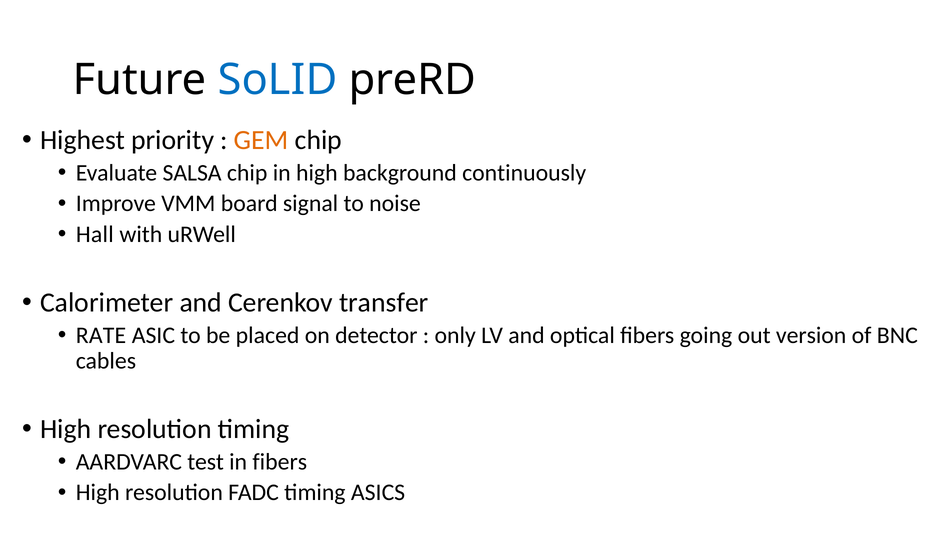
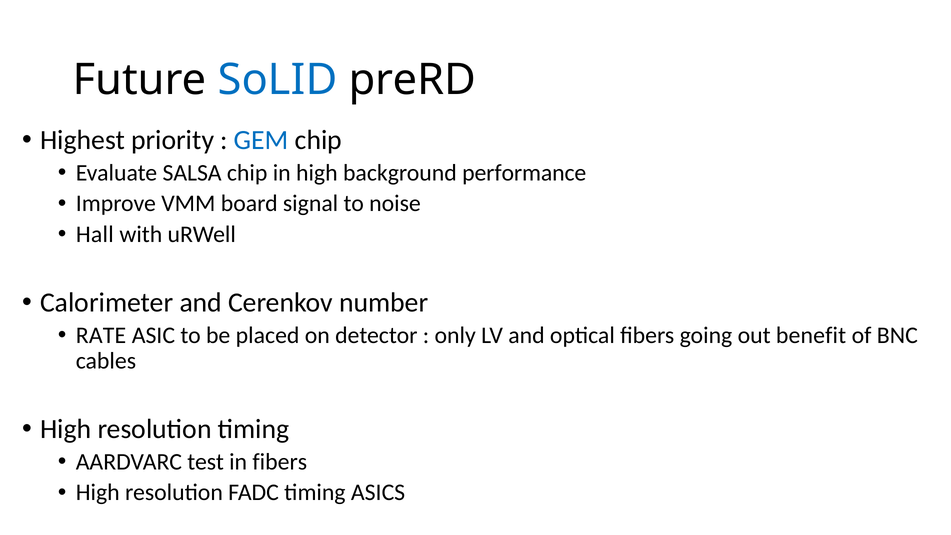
GEM colour: orange -> blue
continuously: continuously -> performance
transfer: transfer -> number
version: version -> benefit
